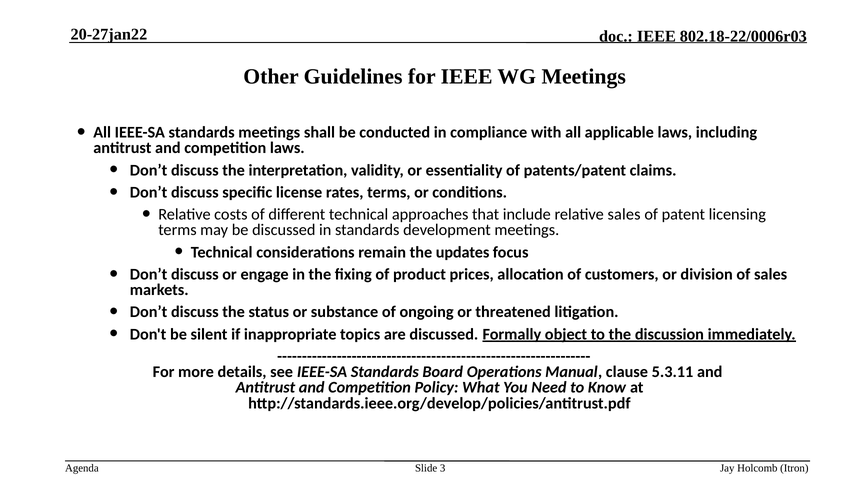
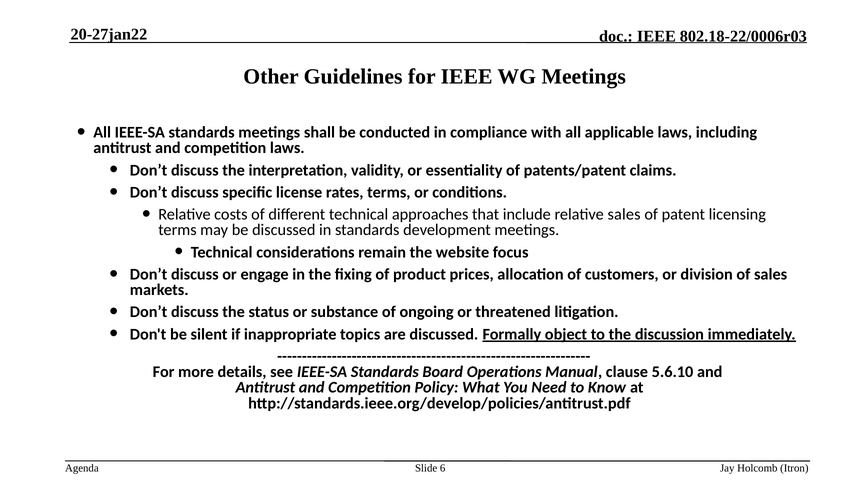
updates: updates -> website
5.3.11: 5.3.11 -> 5.6.10
3: 3 -> 6
